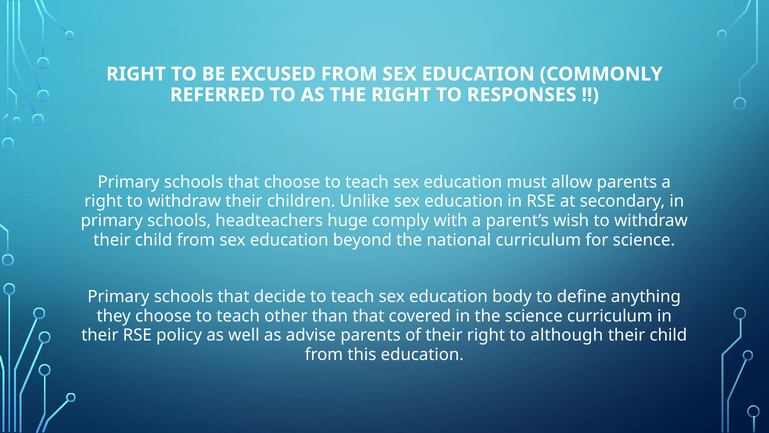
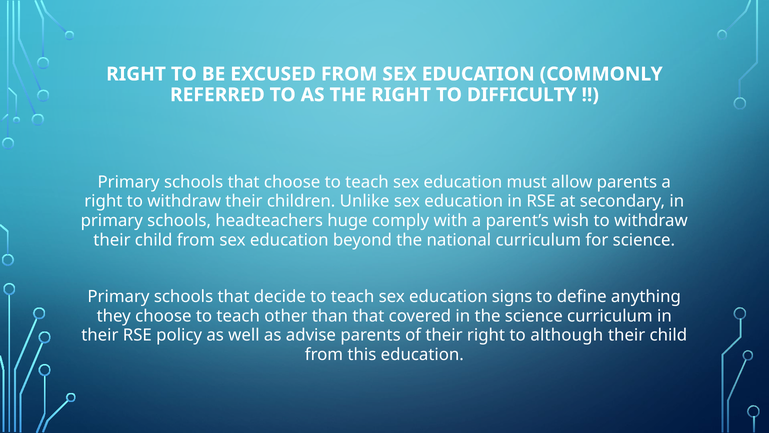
RESPONSES: RESPONSES -> DIFFICULTY
body: body -> signs
